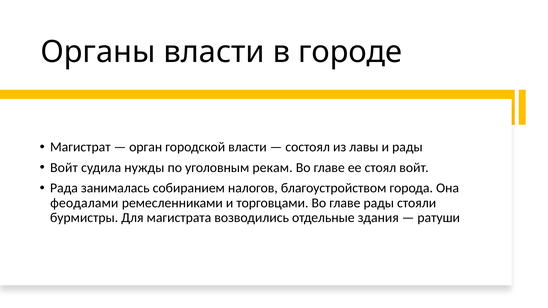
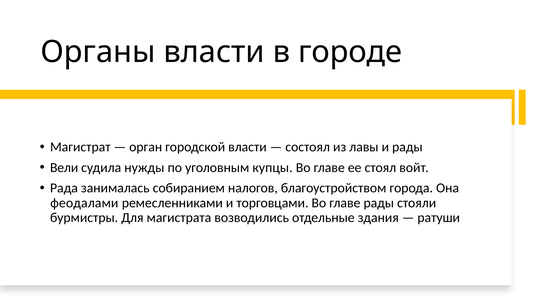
Войт at (64, 168): Войт -> Вели
рекам: рекам -> купцы
